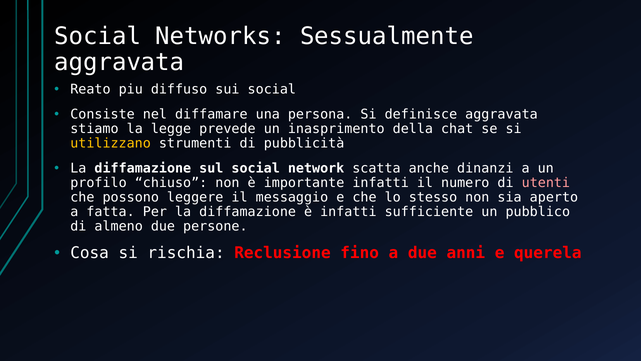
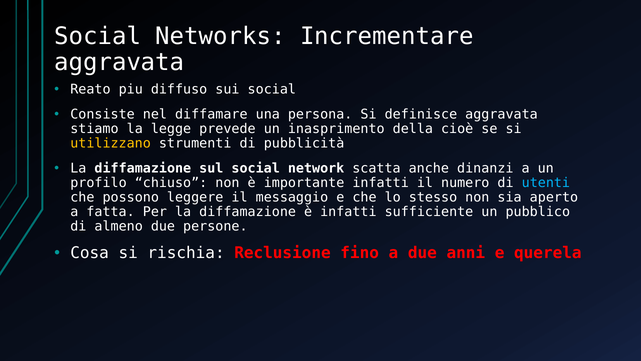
Sessualmente: Sessualmente -> Incrementare
chat: chat -> cioè
utenti colour: pink -> light blue
